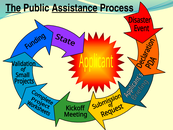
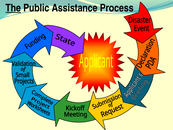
Assistance underline: present -> none
